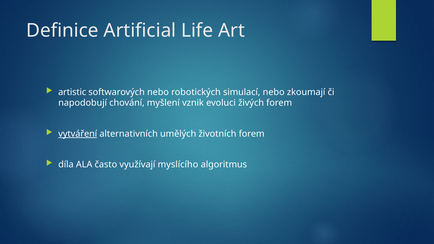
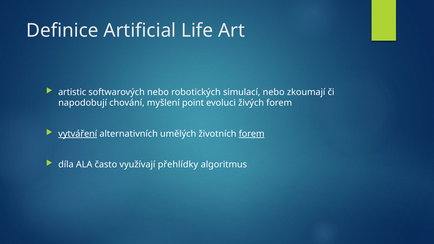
vznik: vznik -> point
forem at (252, 134) underline: none -> present
myslícího: myslícího -> přehlídky
